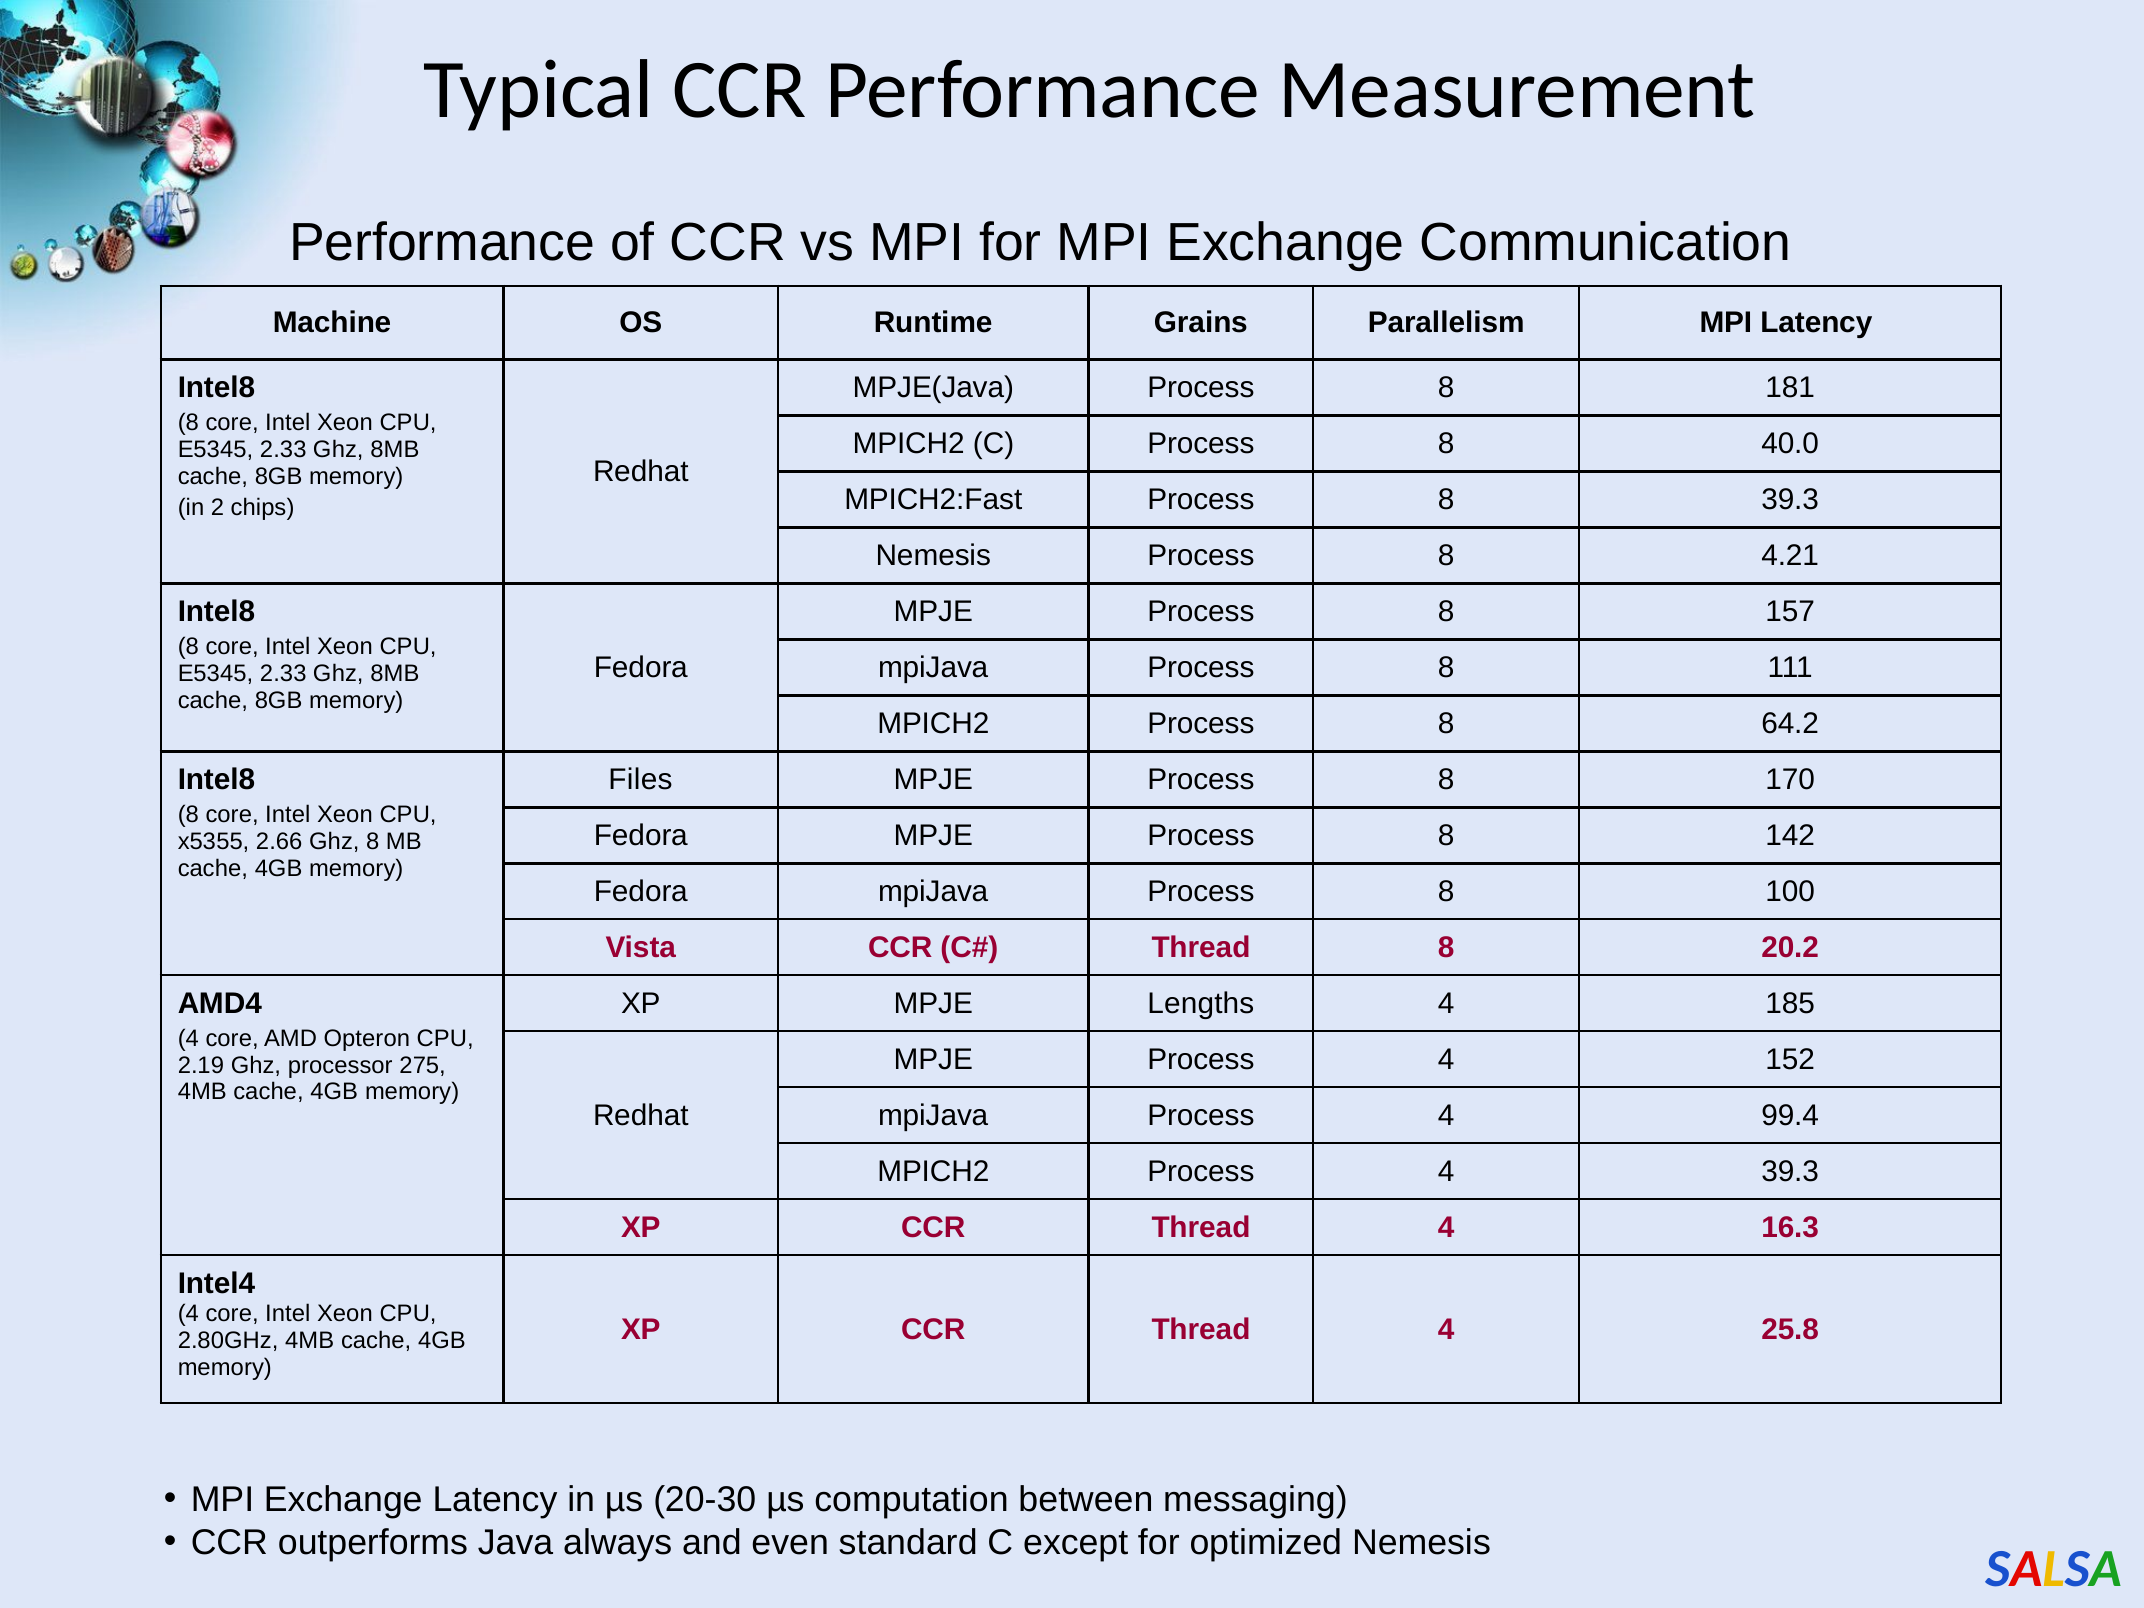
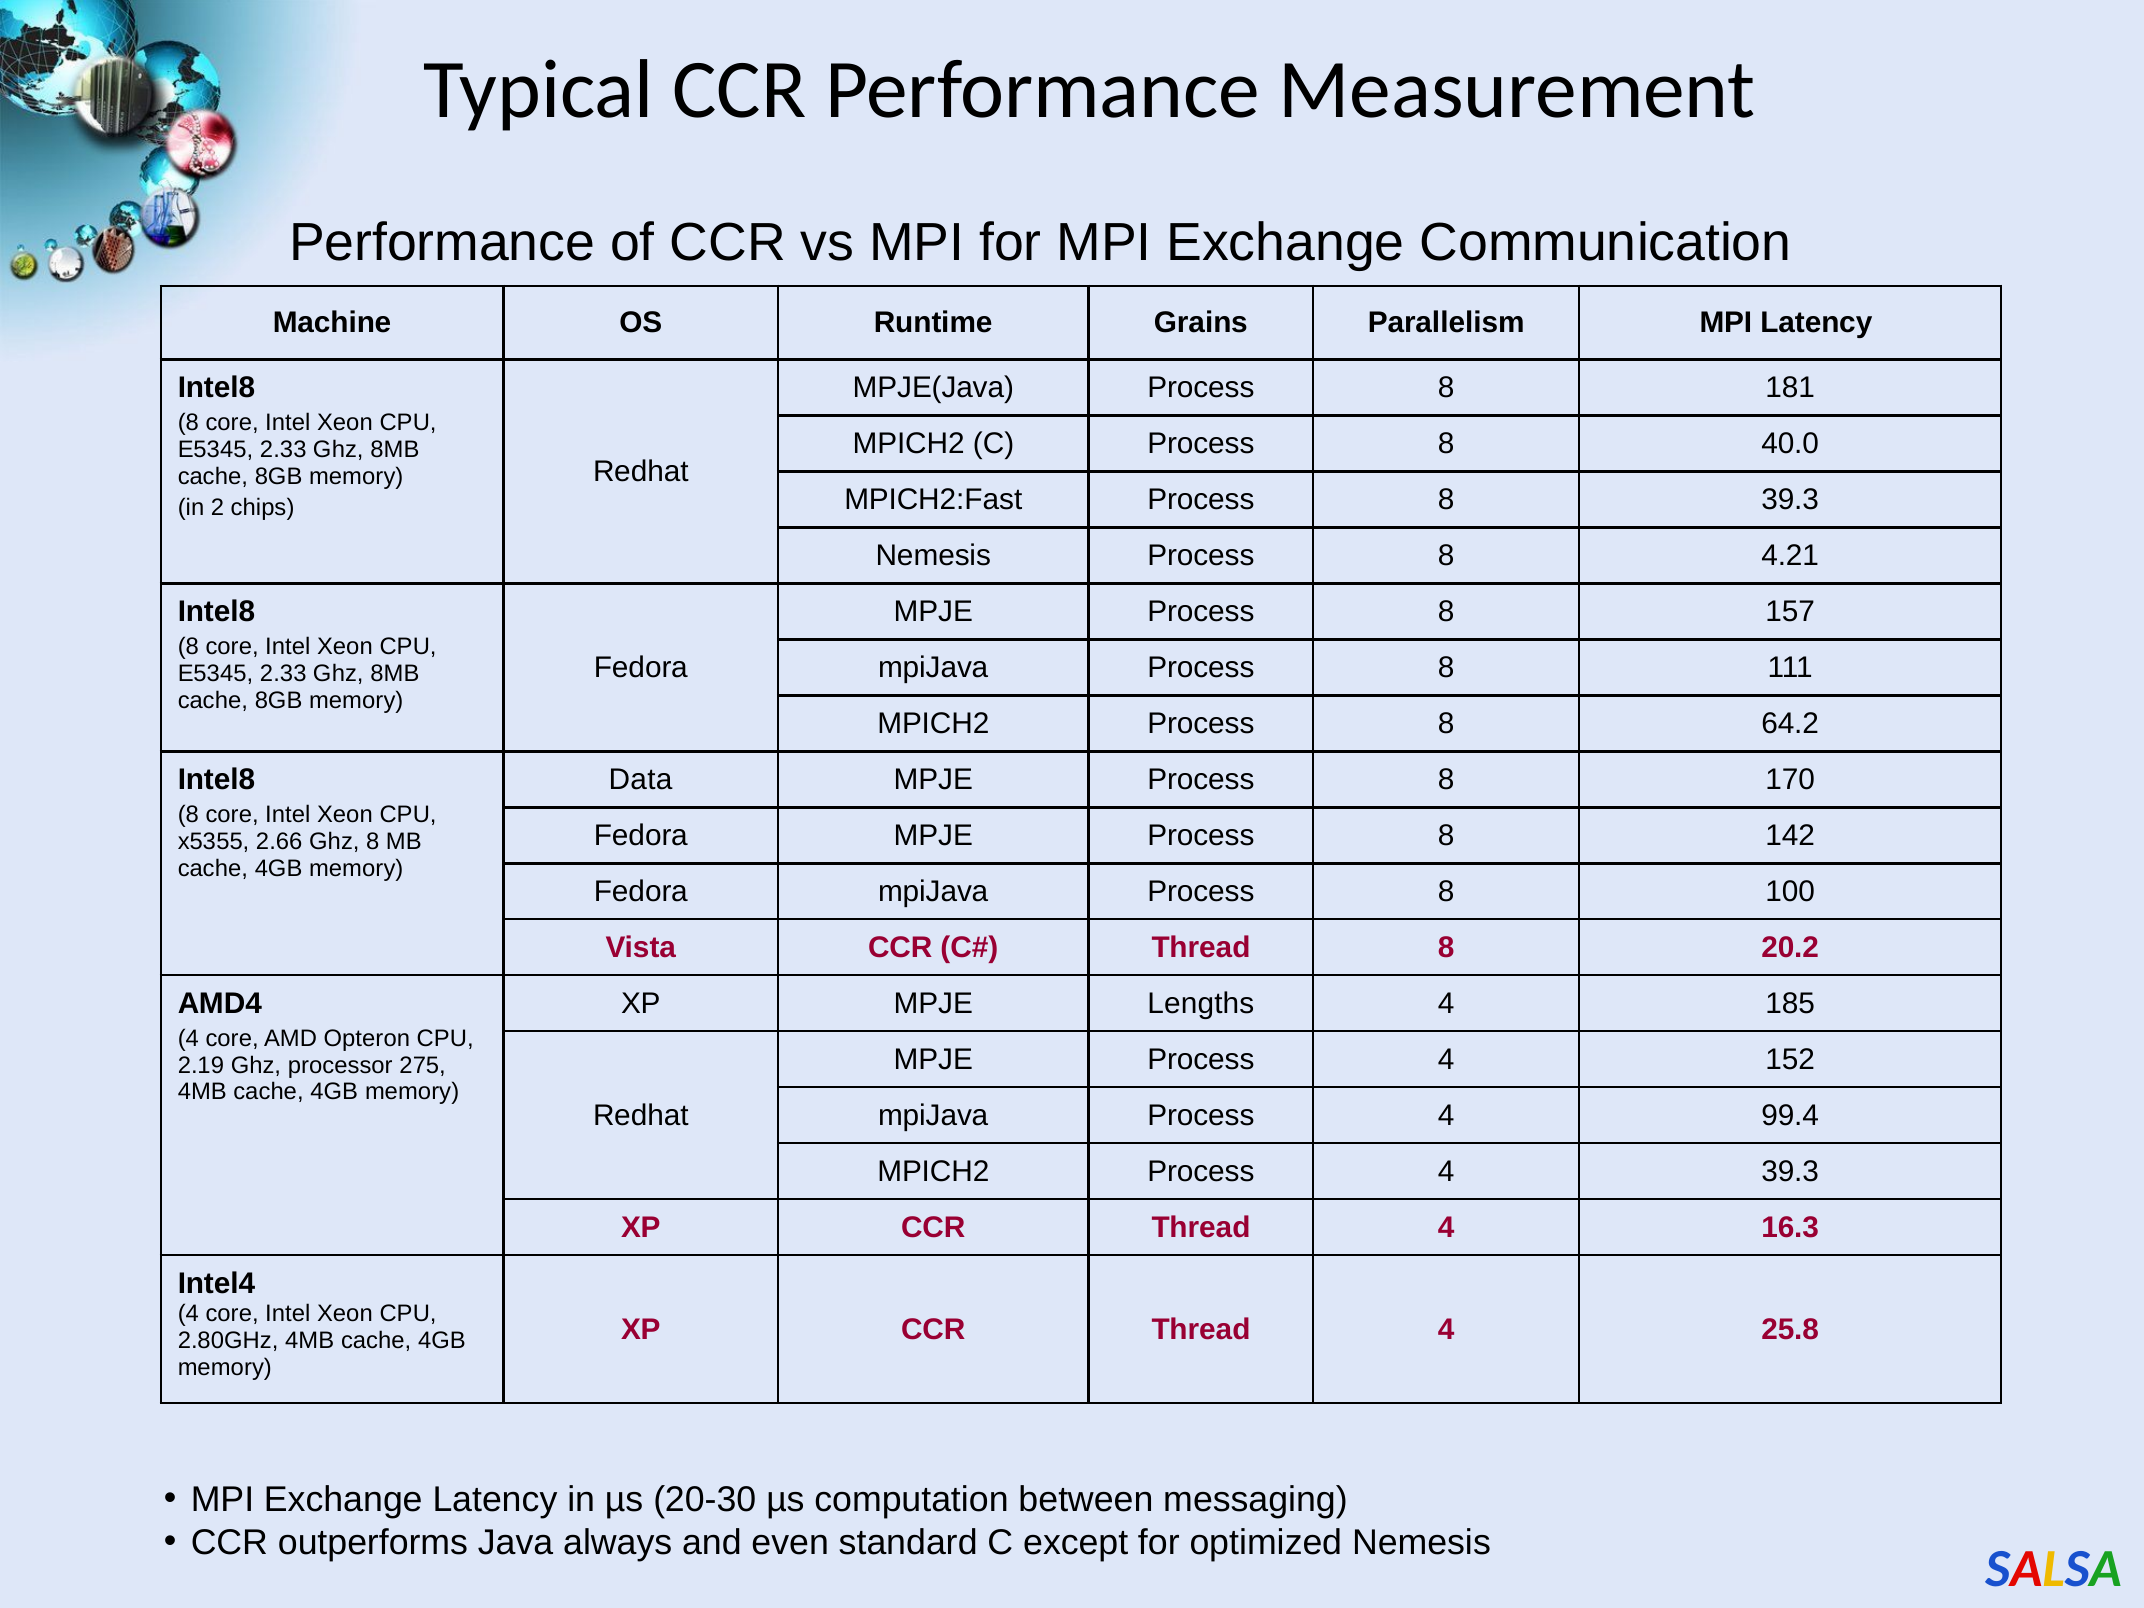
Files: Files -> Data
